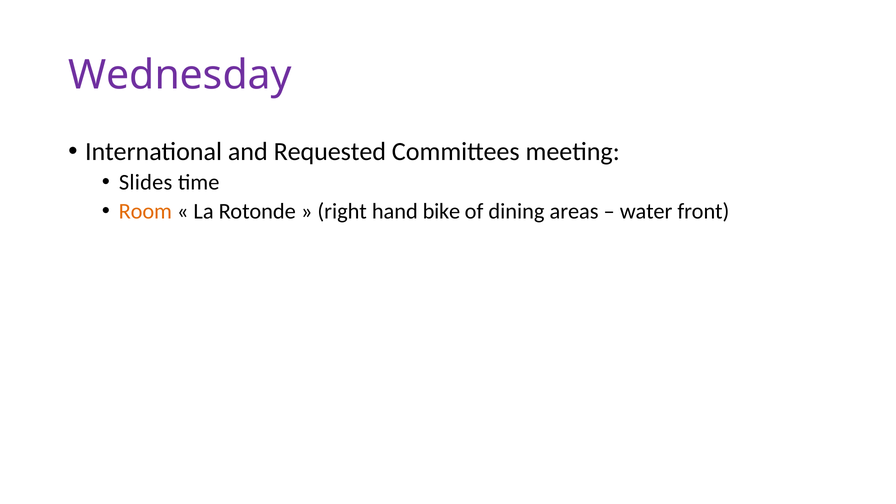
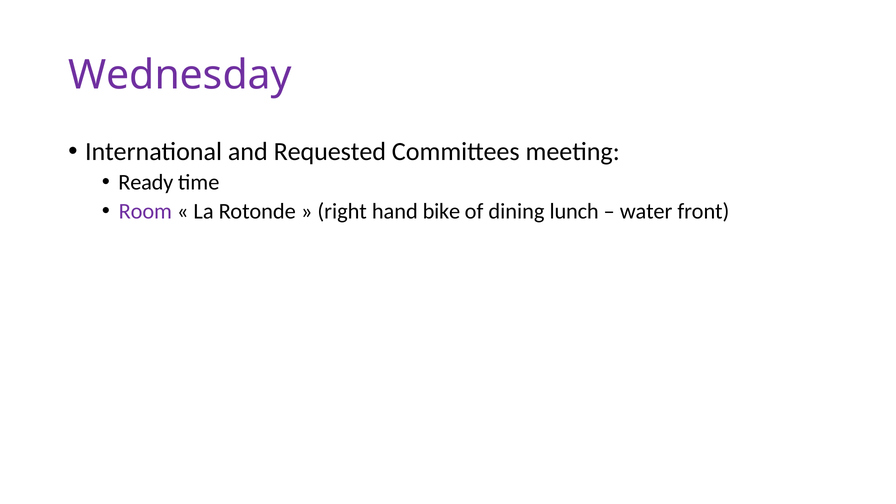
Slides: Slides -> Ready
Room colour: orange -> purple
areas: areas -> lunch
